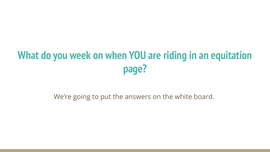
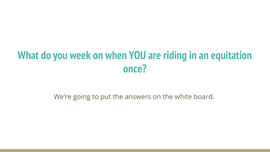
page: page -> once
